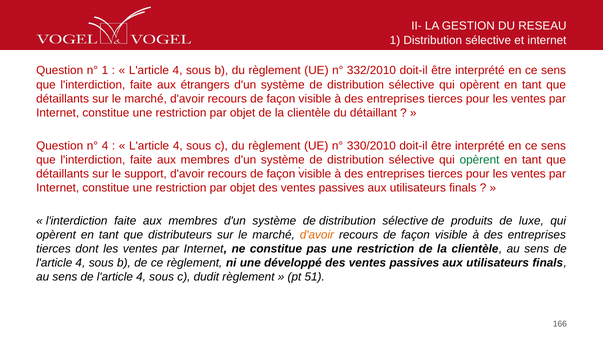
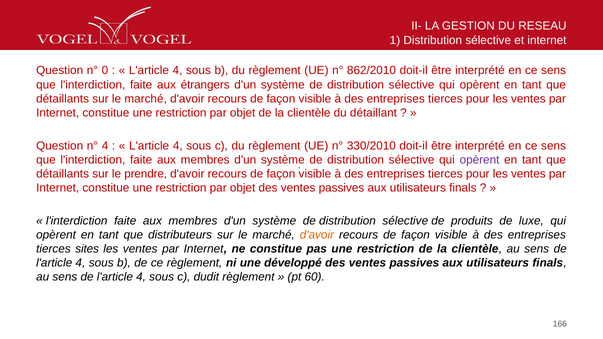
n° 1: 1 -> 0
332/2010: 332/2010 -> 862/2010
opèrent at (480, 160) colour: green -> purple
support: support -> prendre
dont: dont -> sites
51: 51 -> 60
